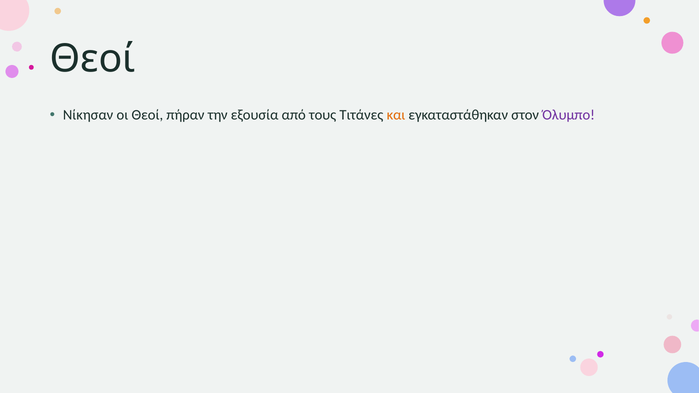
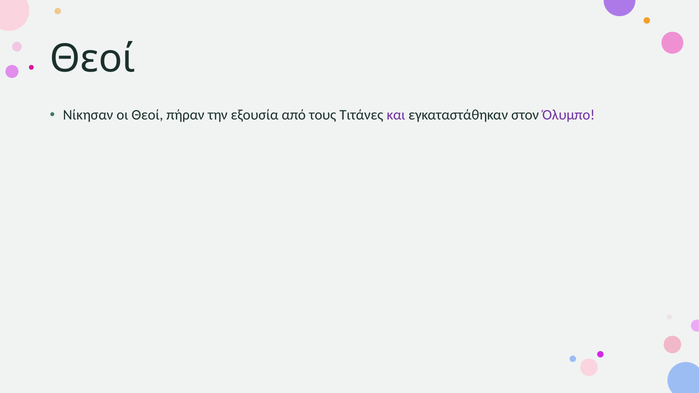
και colour: orange -> purple
